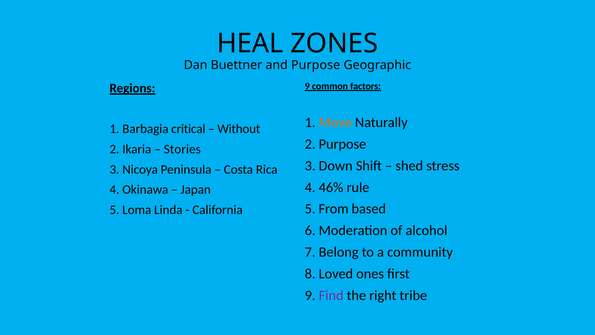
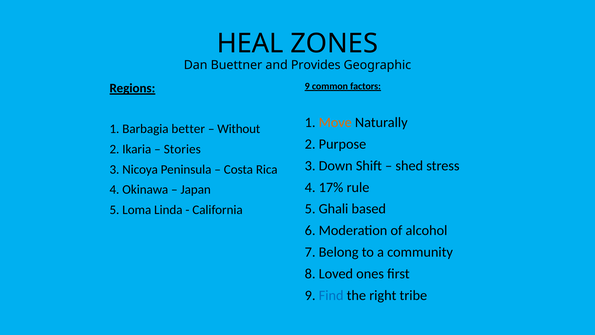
and Purpose: Purpose -> Provides
critical: critical -> better
46%: 46% -> 17%
From: From -> Ghali
Find colour: purple -> blue
